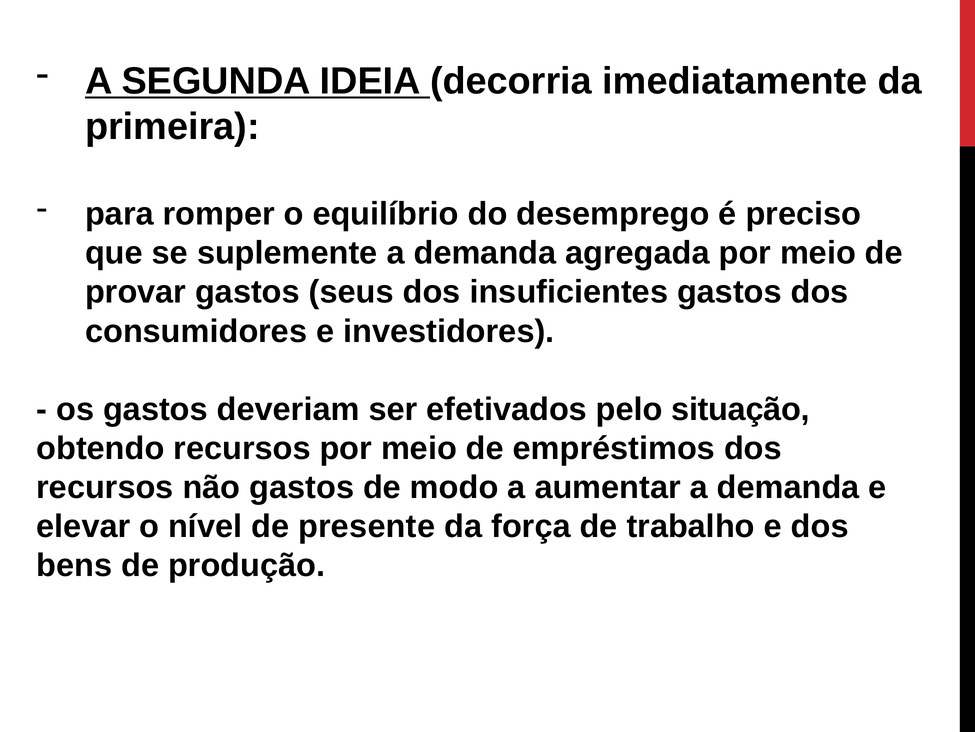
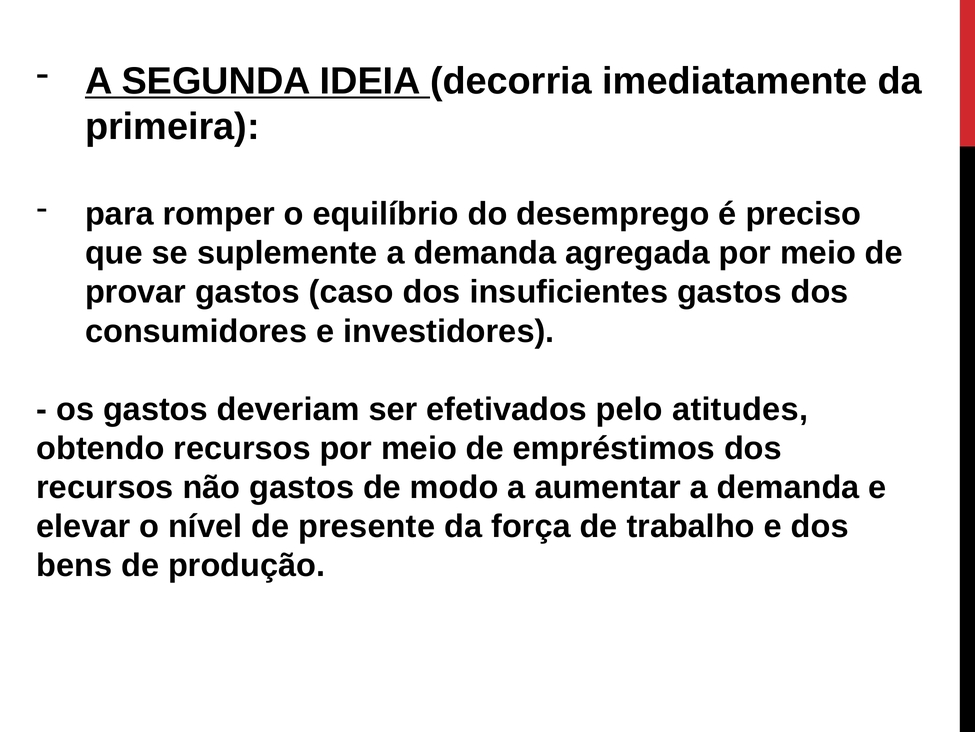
seus: seus -> caso
situação: situação -> atitudes
